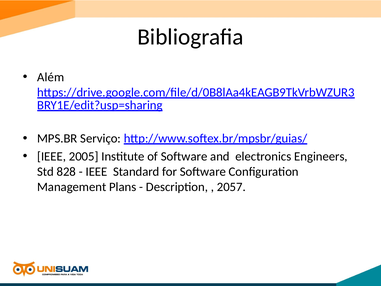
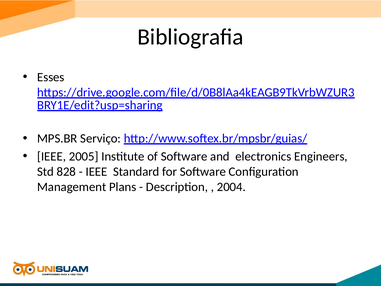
Além: Além -> Esses
2057: 2057 -> 2004
